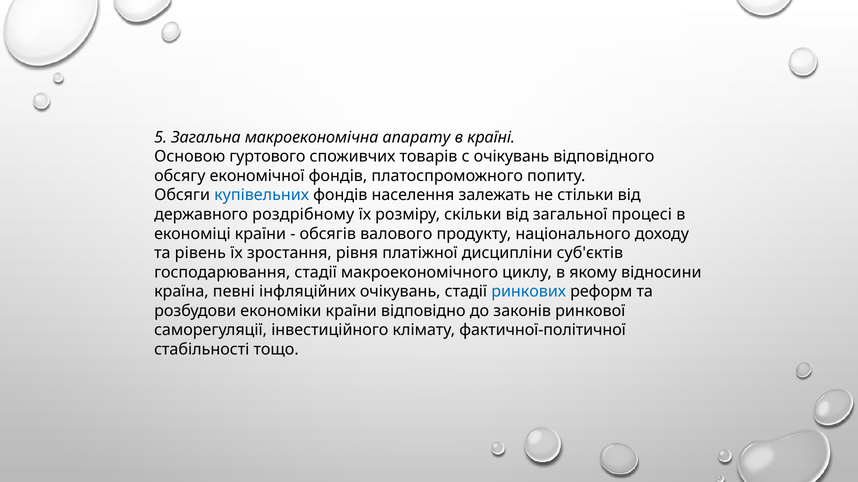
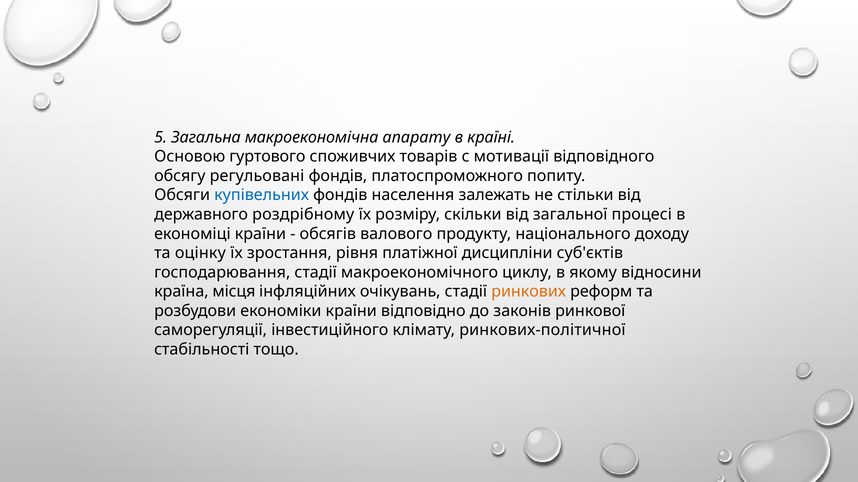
с очікувань: очікувань -> мотивації
економічної: економічної -> регульовані
рівень: рівень -> оцінку
певні: певні -> місця
ринкових colour: blue -> orange
фактичної-політичної: фактичної-політичної -> ринкових-політичної
